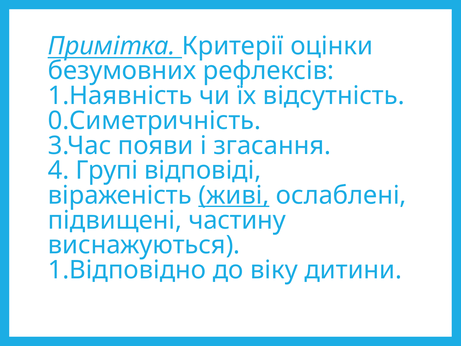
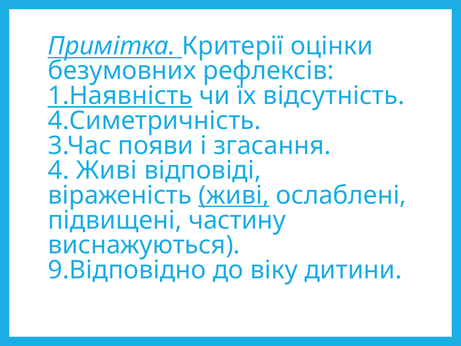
1.Наявність underline: none -> present
0.Симетричність: 0.Симетричність -> 4.Симетричність
4 Групі: Групі -> Живі
1.Відповідно: 1.Відповідно -> 9.Відповідно
